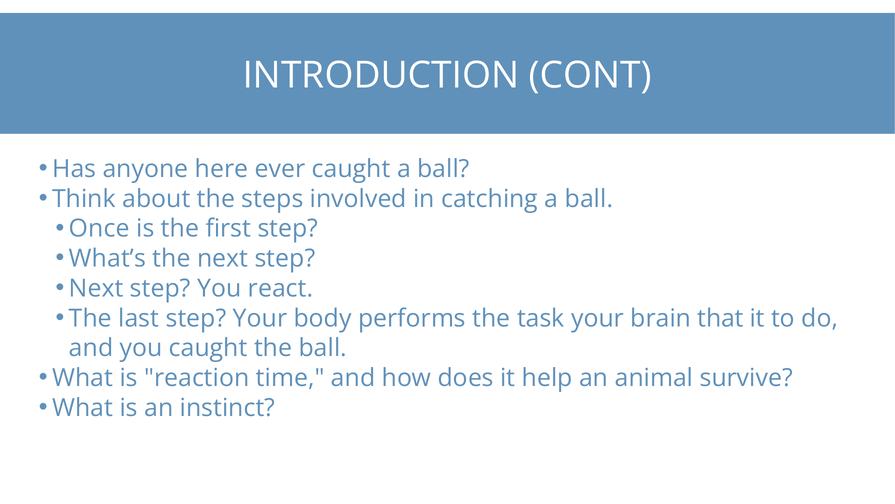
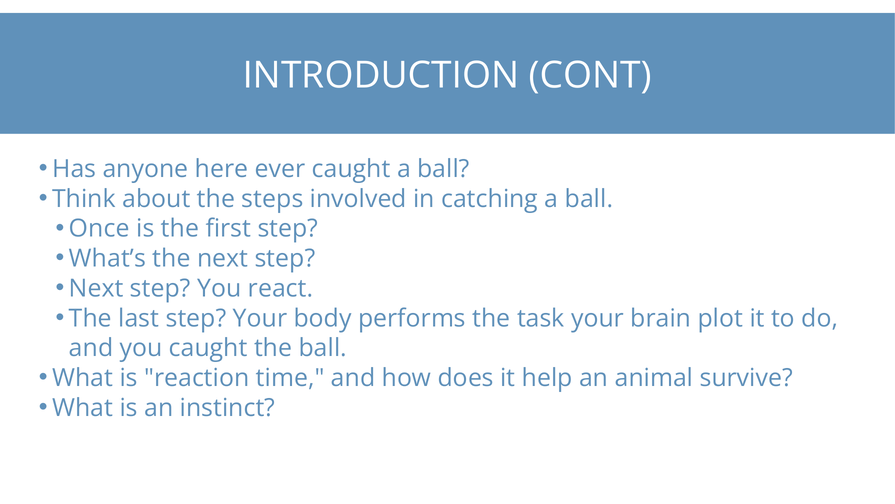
that: that -> plot
